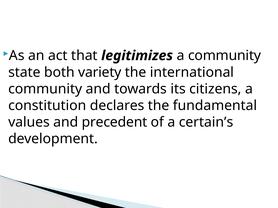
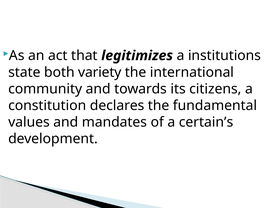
a community: community -> institutions
precedent: precedent -> mandates
